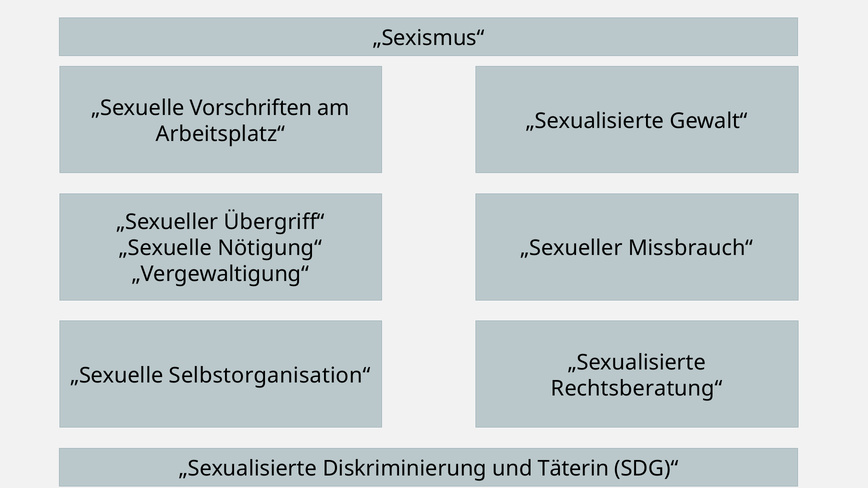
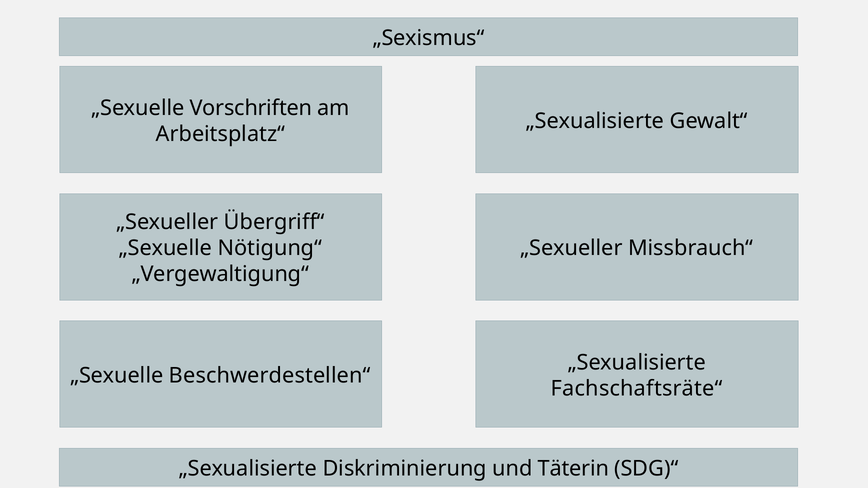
Selbstorganisation“: Selbstorganisation“ -> Beschwerdestellen“
Rechtsberatung“: Rechtsberatung“ -> Fachschaftsräte“
